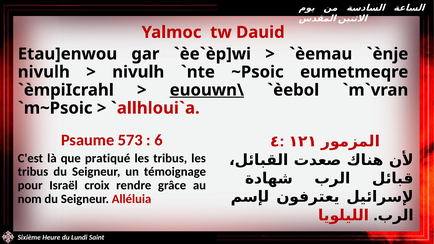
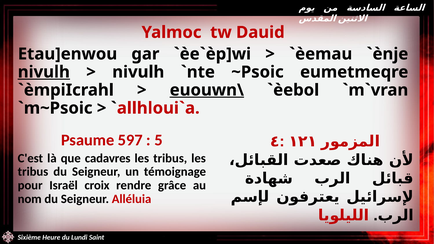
nivulh at (44, 72) underline: none -> present
573: 573 -> 597
6: 6 -> 5
pratiqué: pratiqué -> cadavres
